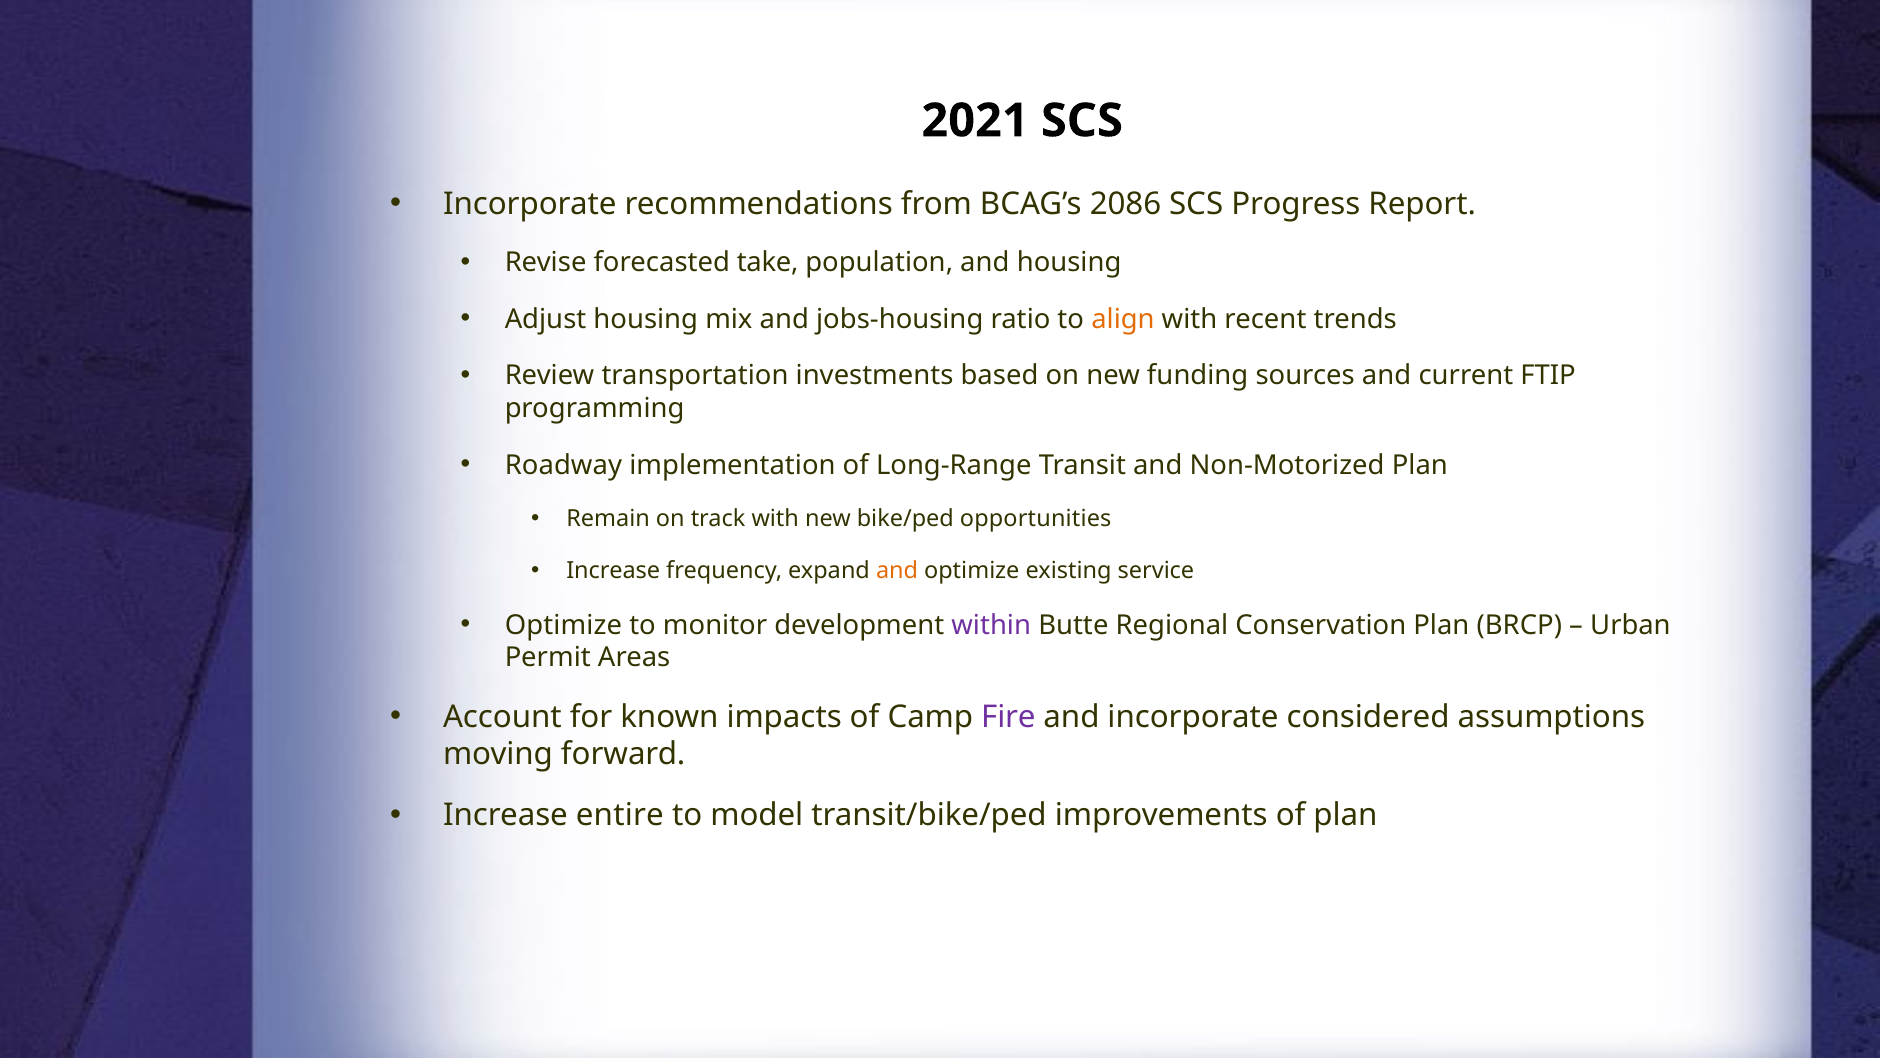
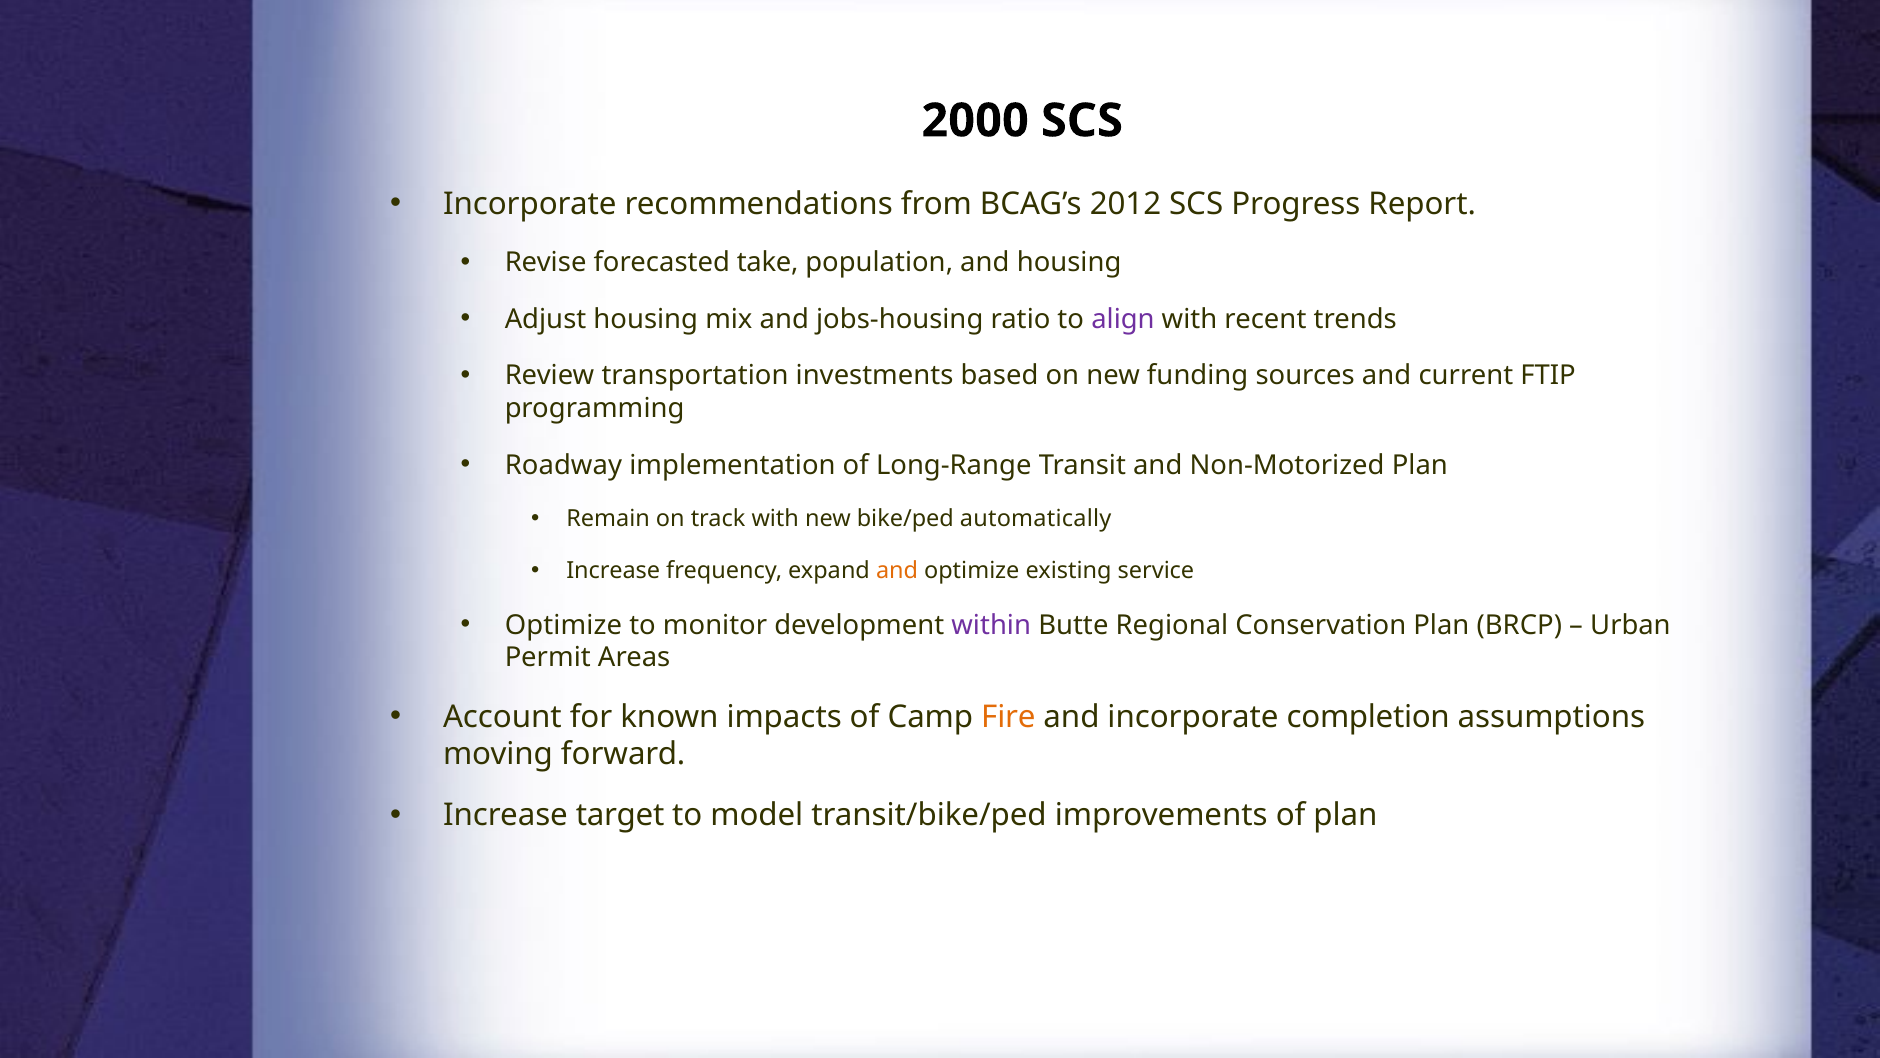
2021: 2021 -> 2000
2086: 2086 -> 2012
align colour: orange -> purple
opportunities: opportunities -> automatically
Fire colour: purple -> orange
considered: considered -> completion
entire: entire -> target
